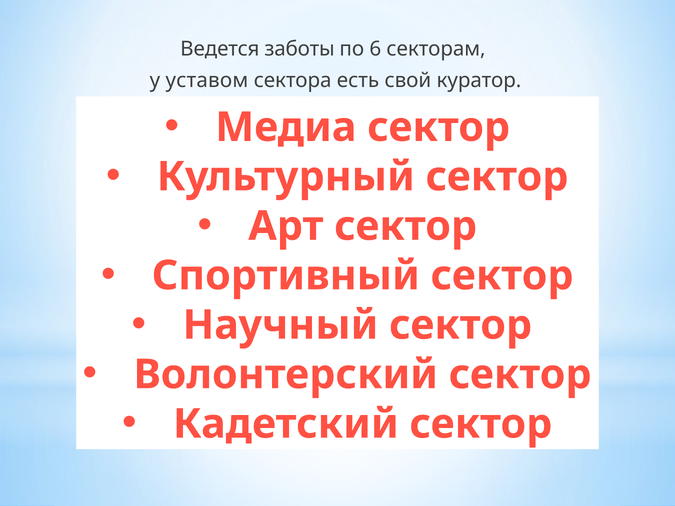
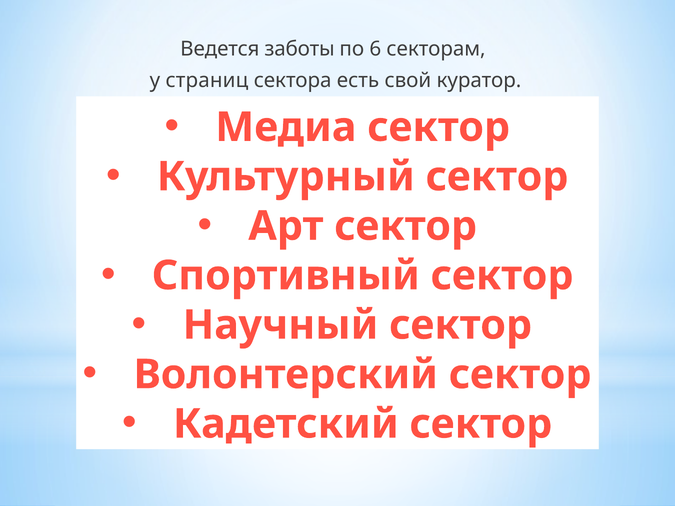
уставом: уставом -> страниц
